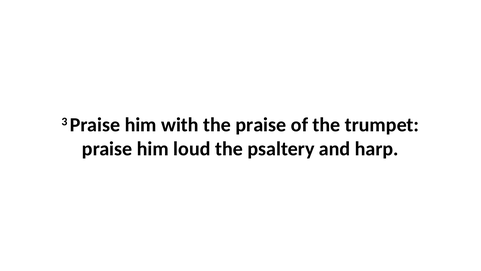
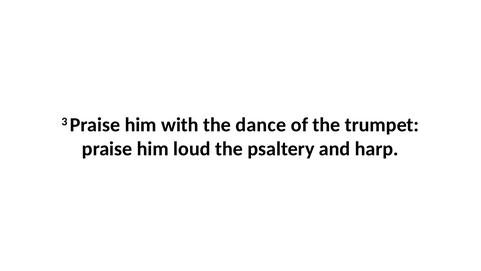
the praise: praise -> dance
